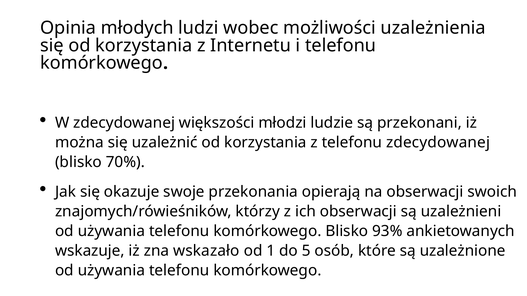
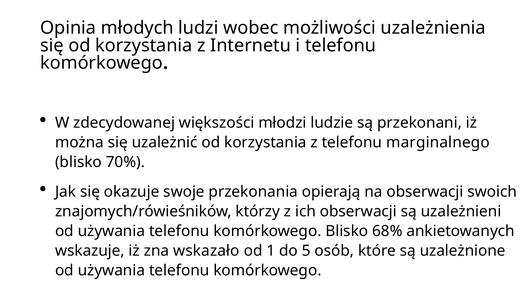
telefonu zdecydowanej: zdecydowanej -> marginalnego
93%: 93% -> 68%
